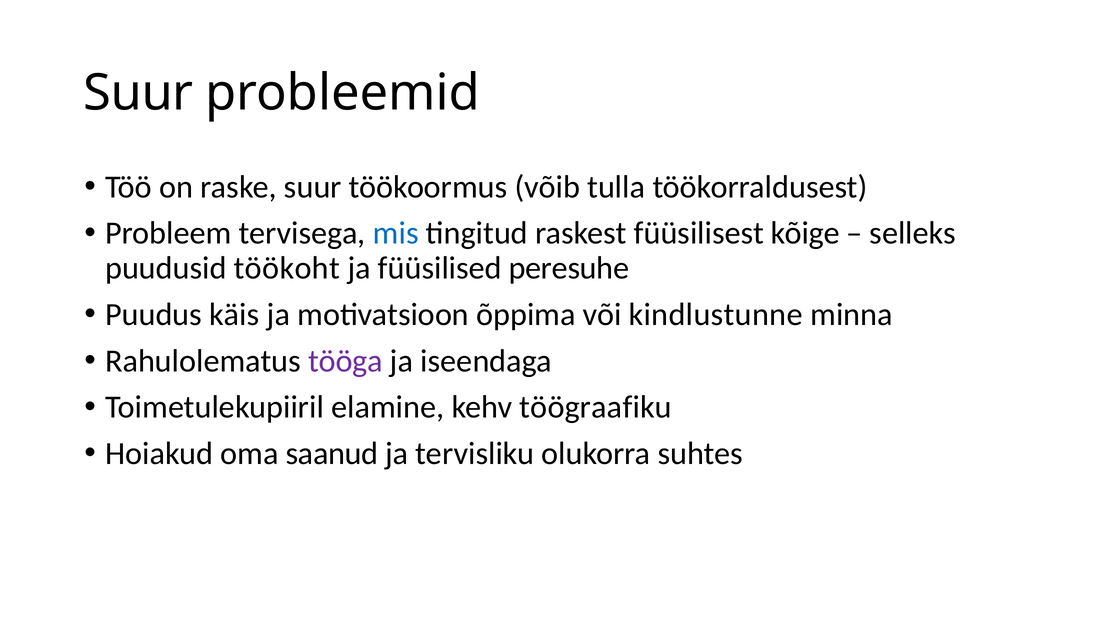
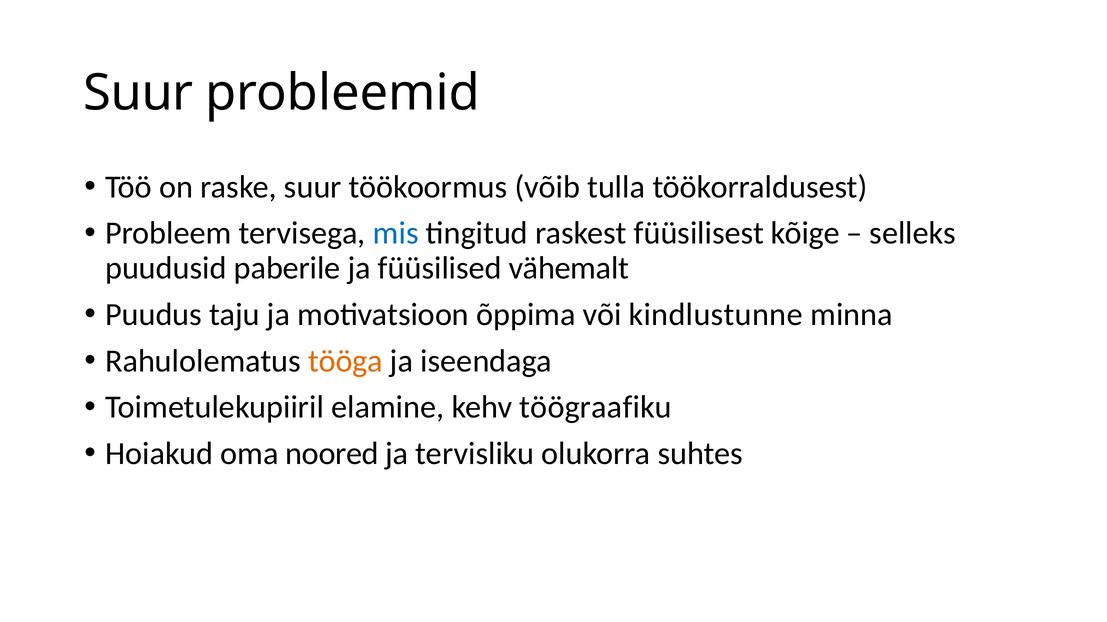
töökoht: töökoht -> paberile
peresuhe: peresuhe -> vähemalt
käis: käis -> taju
tööga colour: purple -> orange
saanud: saanud -> noored
